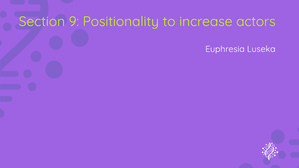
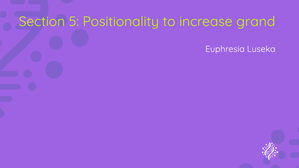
9: 9 -> 5
actors: actors -> grand
